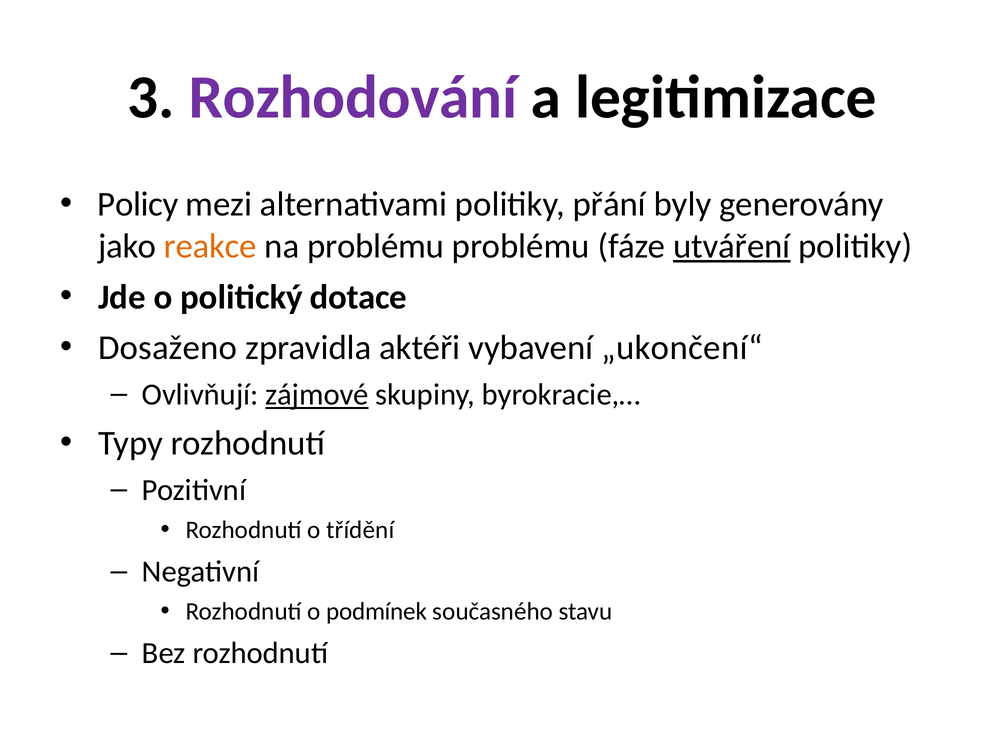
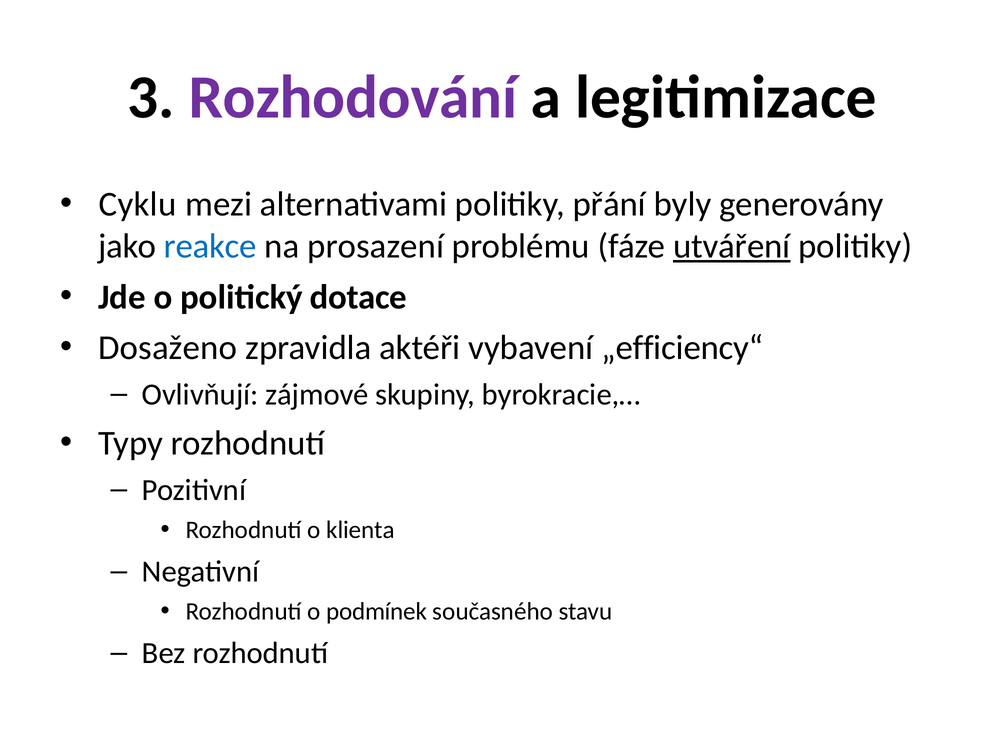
Policy: Policy -> Cyklu
reakce colour: orange -> blue
na problému: problému -> prosazení
„ukončení“: „ukončení“ -> „efficiency“
zájmové underline: present -> none
třídění: třídění -> klienta
